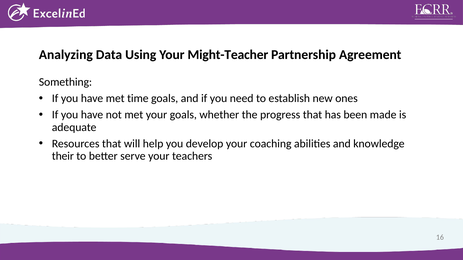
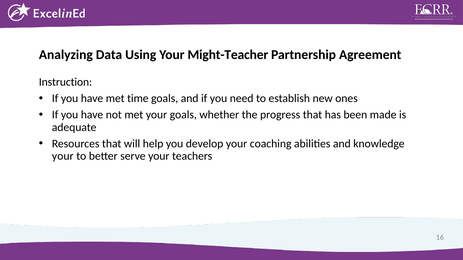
Something: Something -> Instruction
their at (63, 156): their -> your
